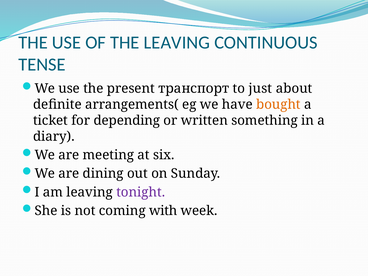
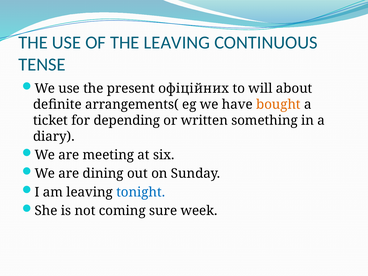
транспорт: транспорт -> офіційних
just: just -> will
tonight colour: purple -> blue
with: with -> sure
